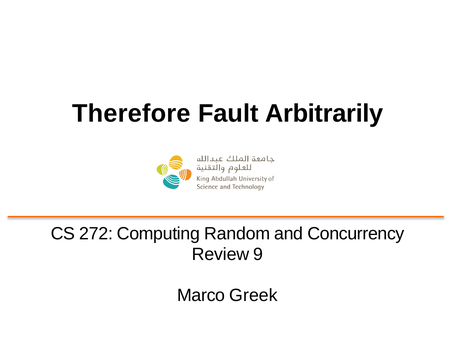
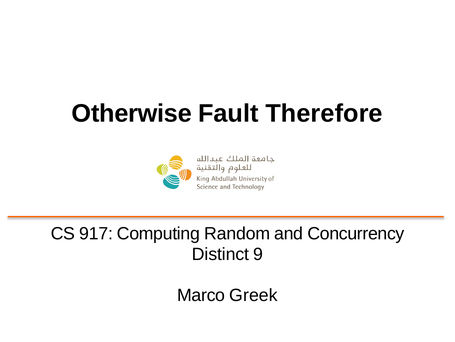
Therefore: Therefore -> Otherwise
Arbitrarily: Arbitrarily -> Therefore
272: 272 -> 917
Review: Review -> Distinct
